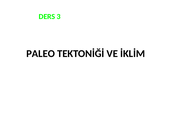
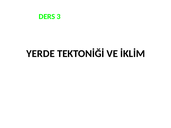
PALEO: PALEO -> YERDE
